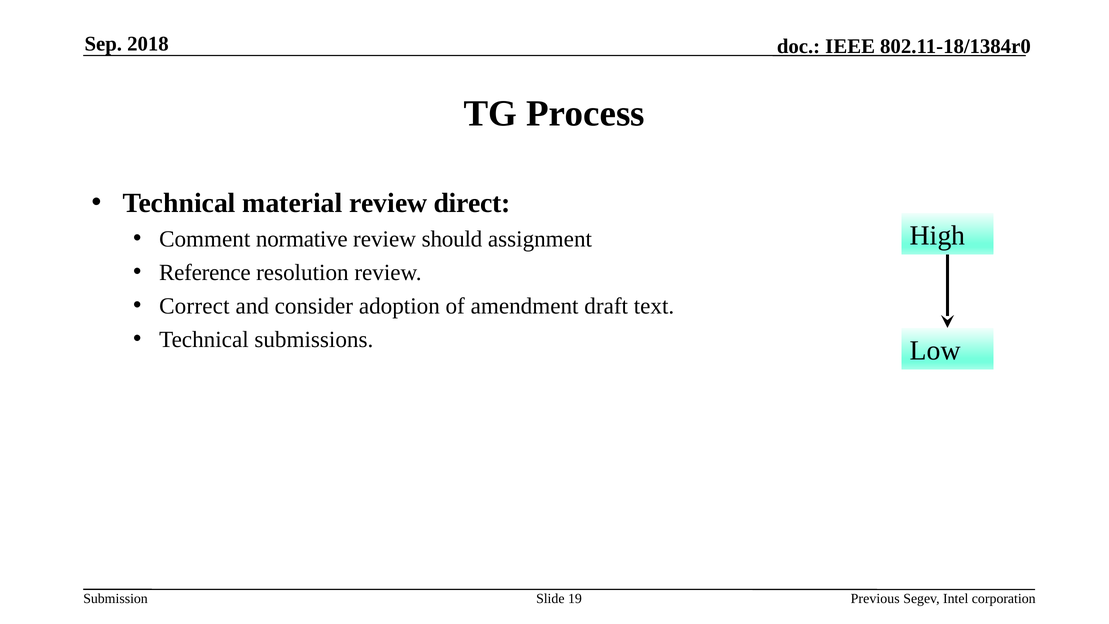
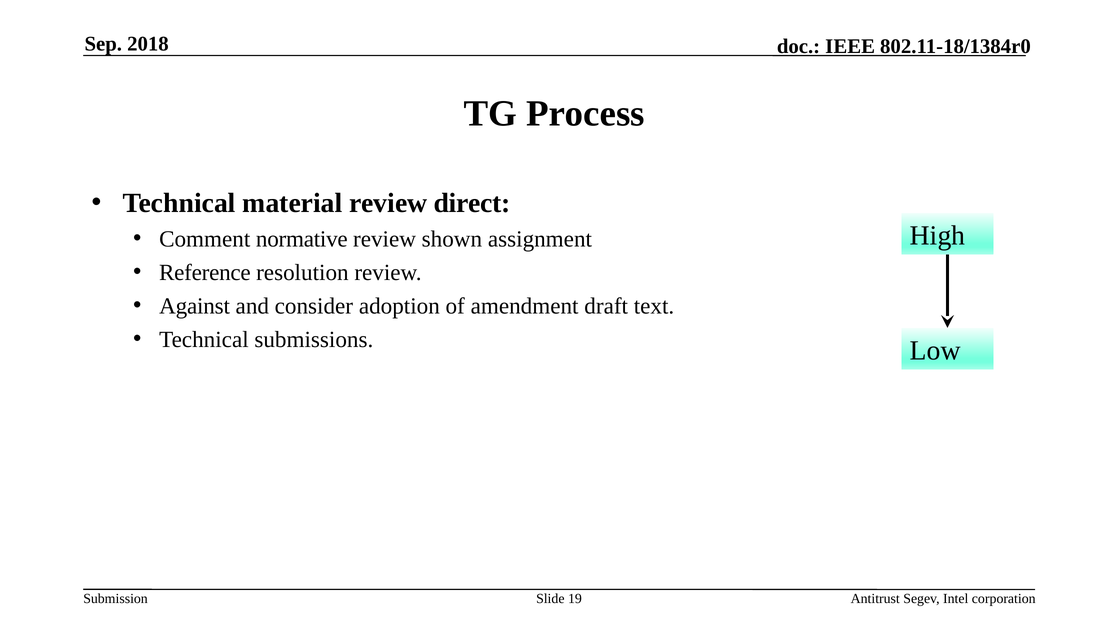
should: should -> shown
Correct: Correct -> Against
Previous: Previous -> Antitrust
